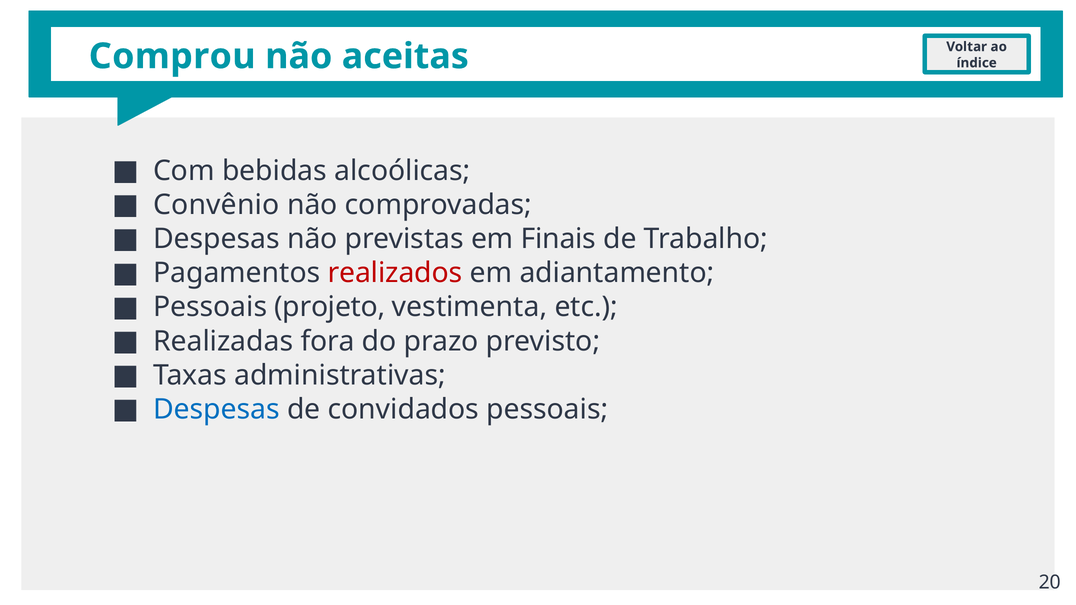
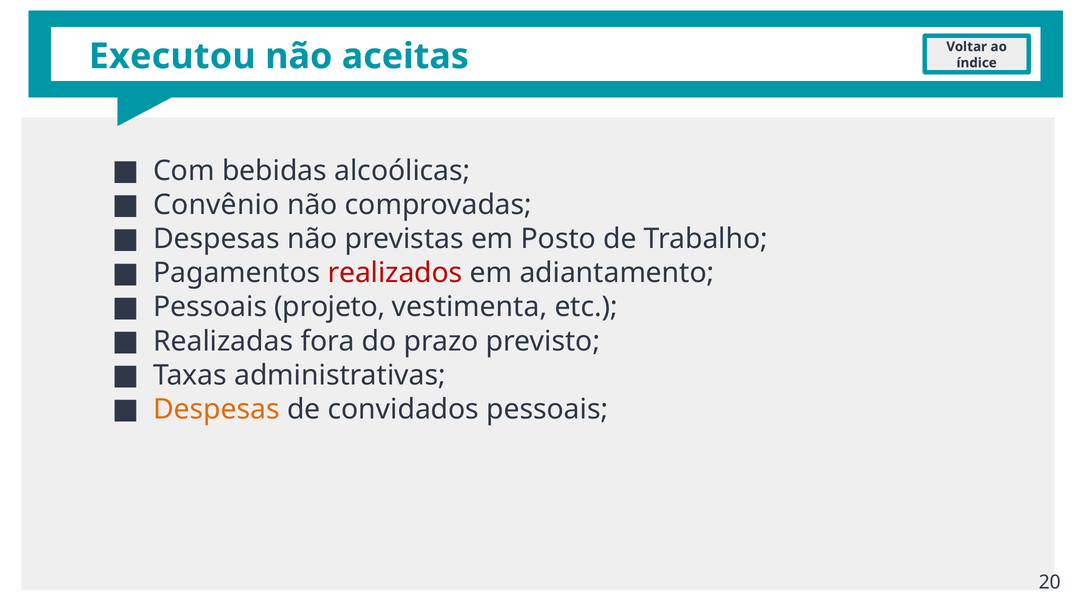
Comprou: Comprou -> Executou
Finais: Finais -> Posto
Despesas at (216, 409) colour: blue -> orange
